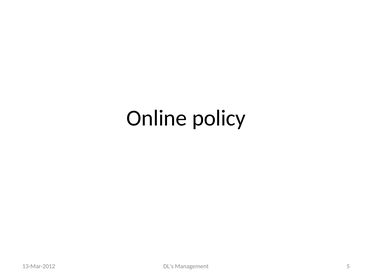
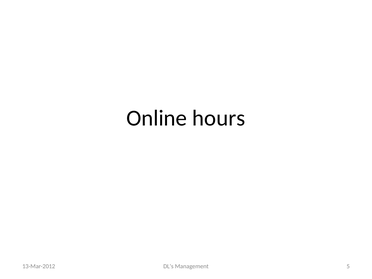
policy: policy -> hours
